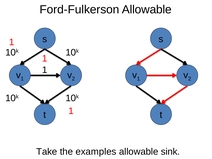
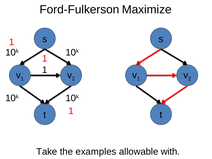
Ford-Fulkerson Allowable: Allowable -> Maximize
sink: sink -> with
